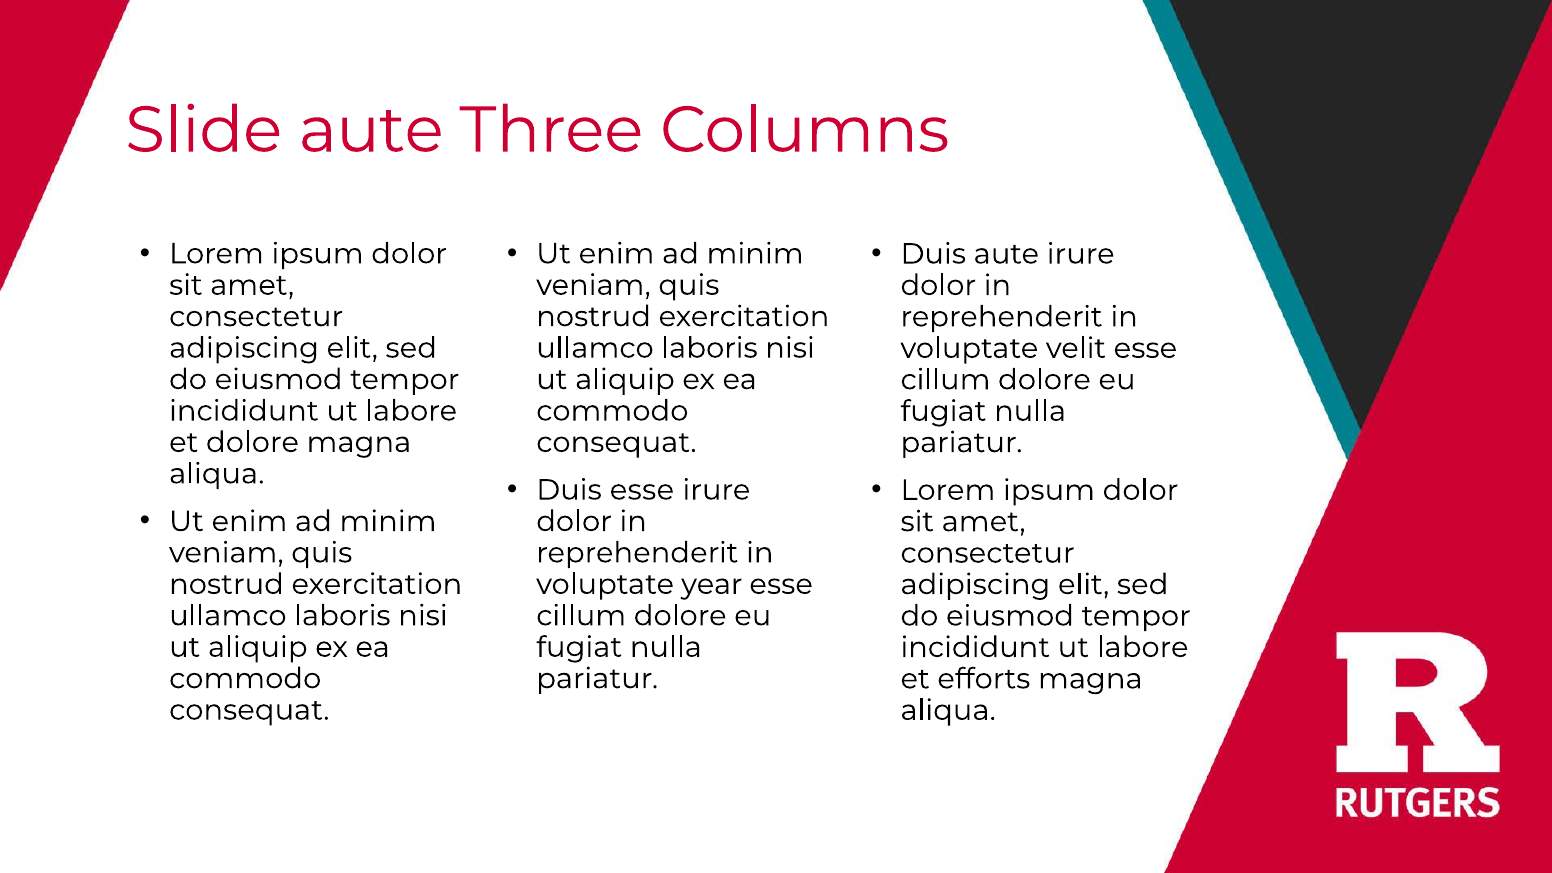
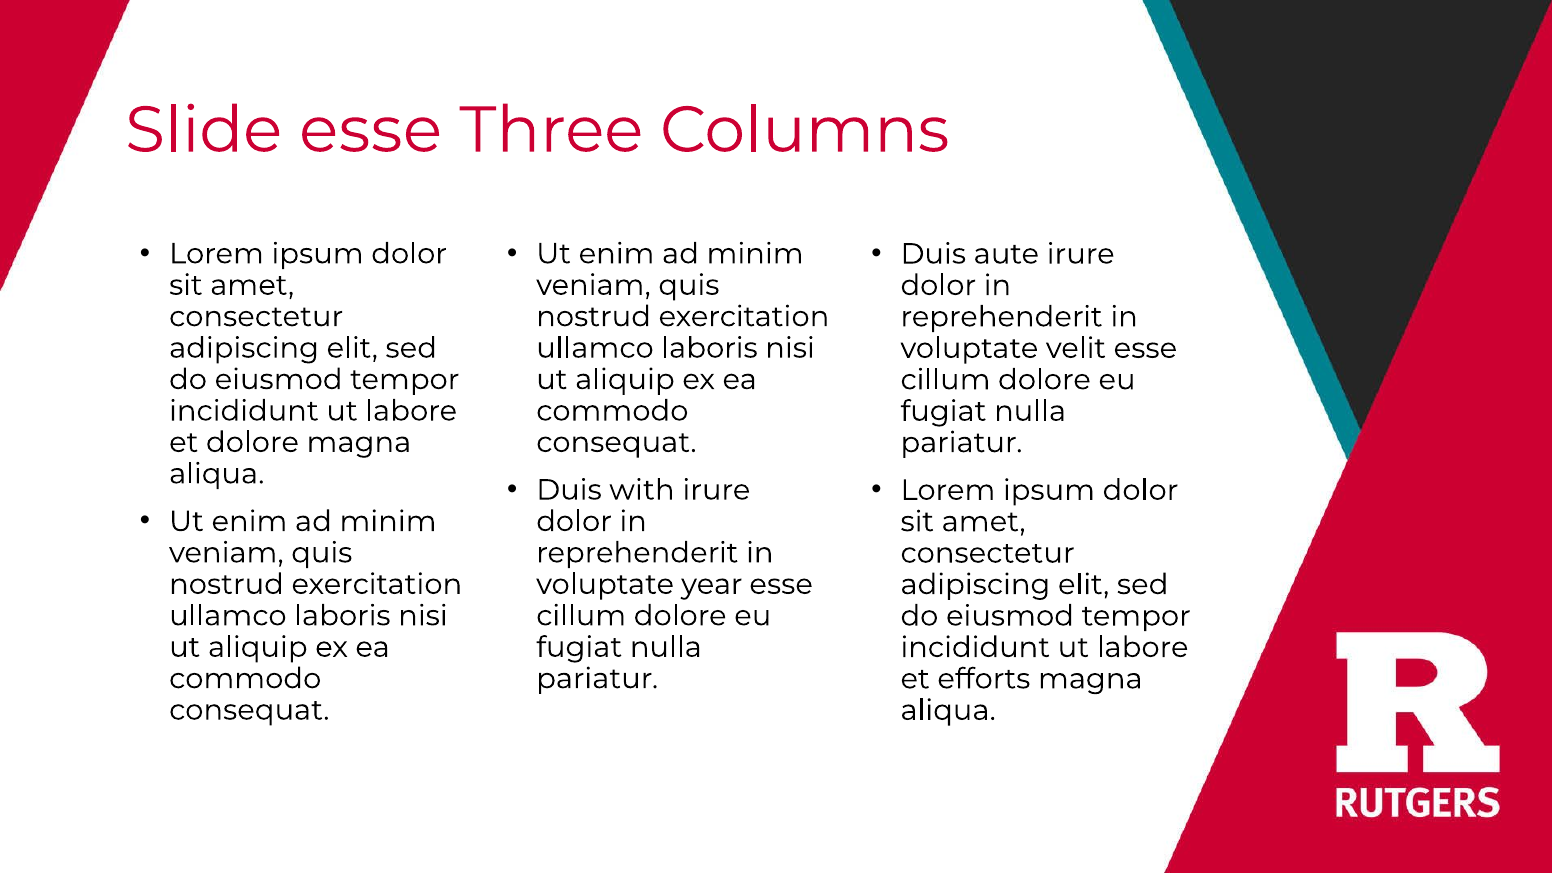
Slide aute: aute -> esse
Duis esse: esse -> with
